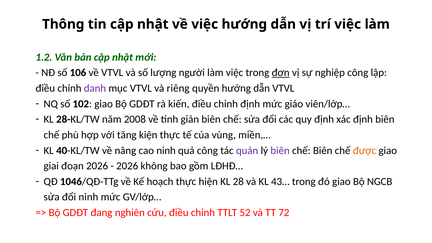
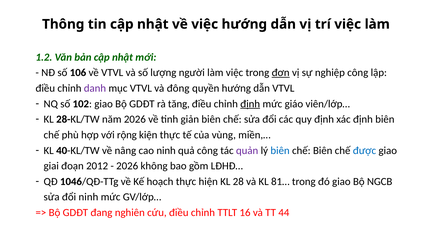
riêng: riêng -> đông
kiến: kiến -> tăng
định at (250, 104) underline: none -> present
năm 2008: 2008 -> 2026
tăng: tăng -> rộng
biên at (280, 150) colour: purple -> blue
được colour: orange -> blue
đoạn 2026: 2026 -> 2012
43…: 43… -> 81…
52: 52 -> 16
72: 72 -> 44
